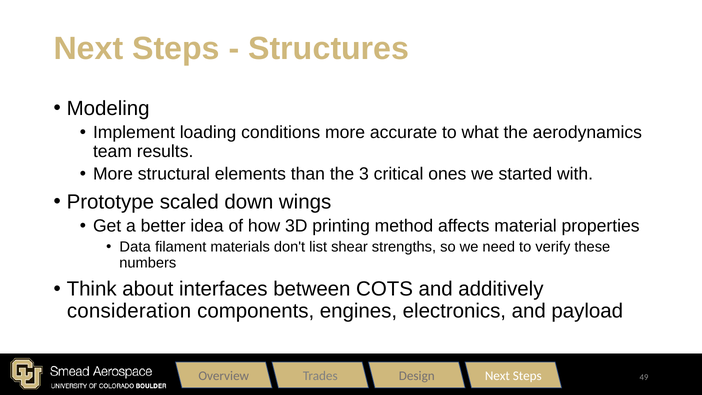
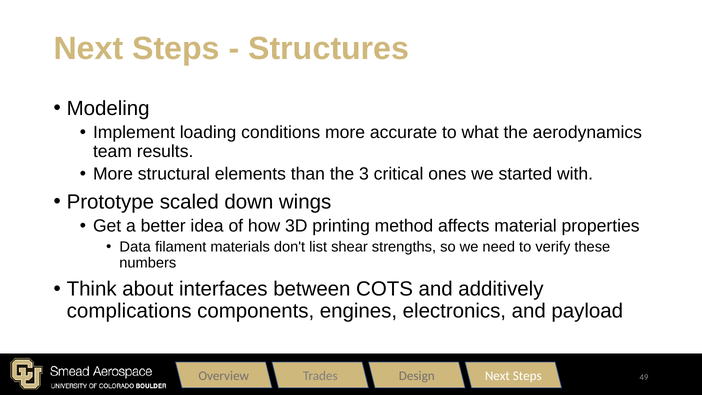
consideration: consideration -> complications
